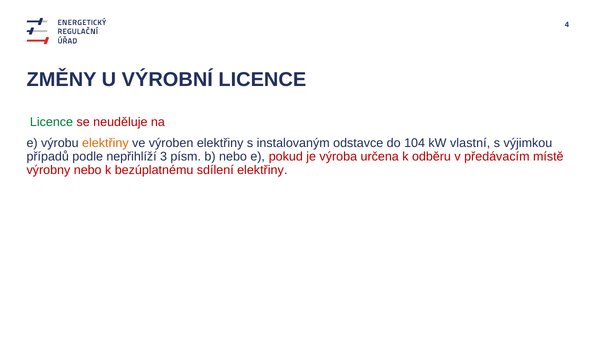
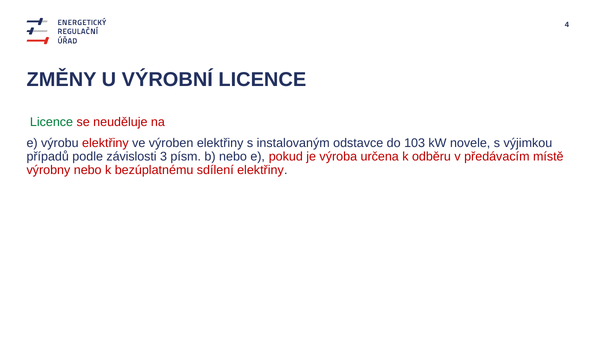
elektřiny at (105, 143) colour: orange -> red
104: 104 -> 103
vlastní: vlastní -> novele
nepřihlíží: nepřihlíží -> závislosti
